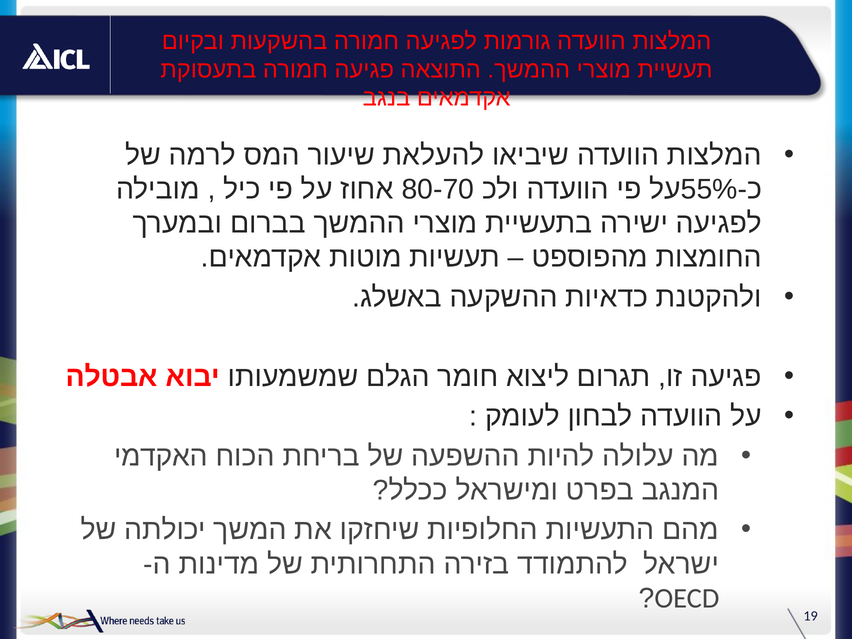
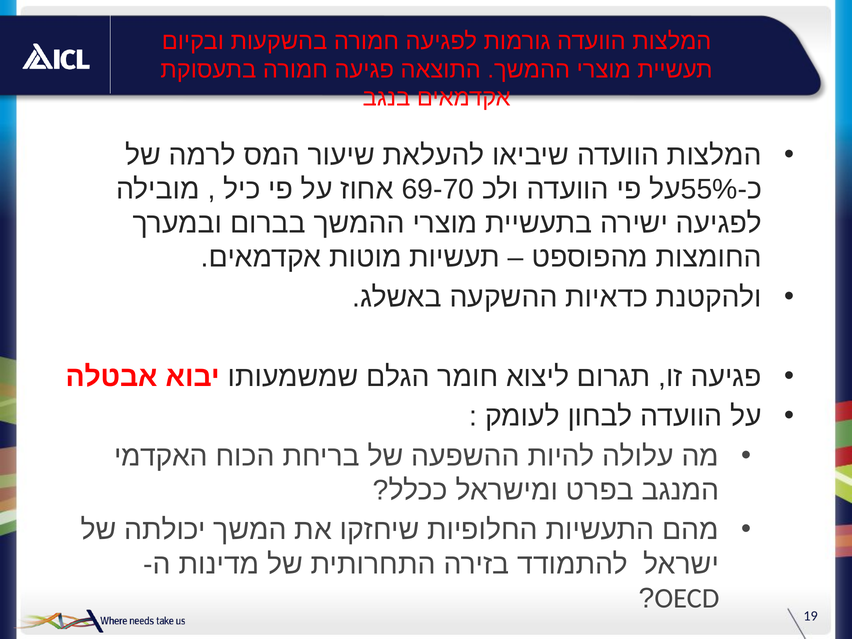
80-70: 80-70 -> 69-70
